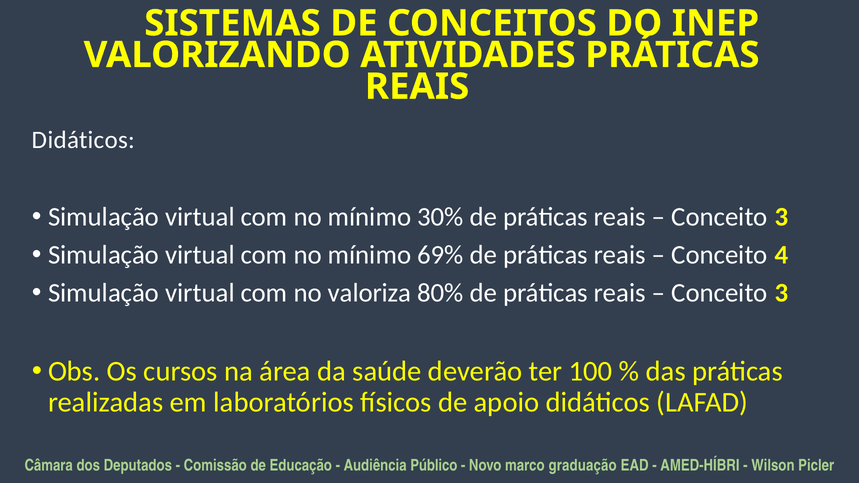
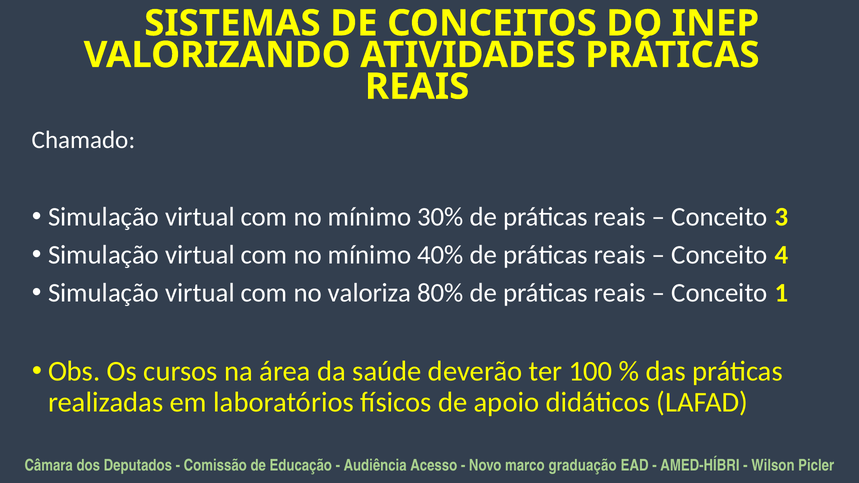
Didáticos at (83, 140): Didáticos -> Chamado
69%: 69% -> 40%
3 at (781, 293): 3 -> 1
Público: Público -> Acesso
